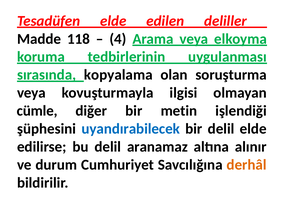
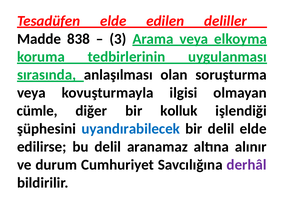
118: 118 -> 838
4: 4 -> 3
kopyalama: kopyalama -> anlaşılması
metin: metin -> kolluk
derhâl colour: orange -> purple
